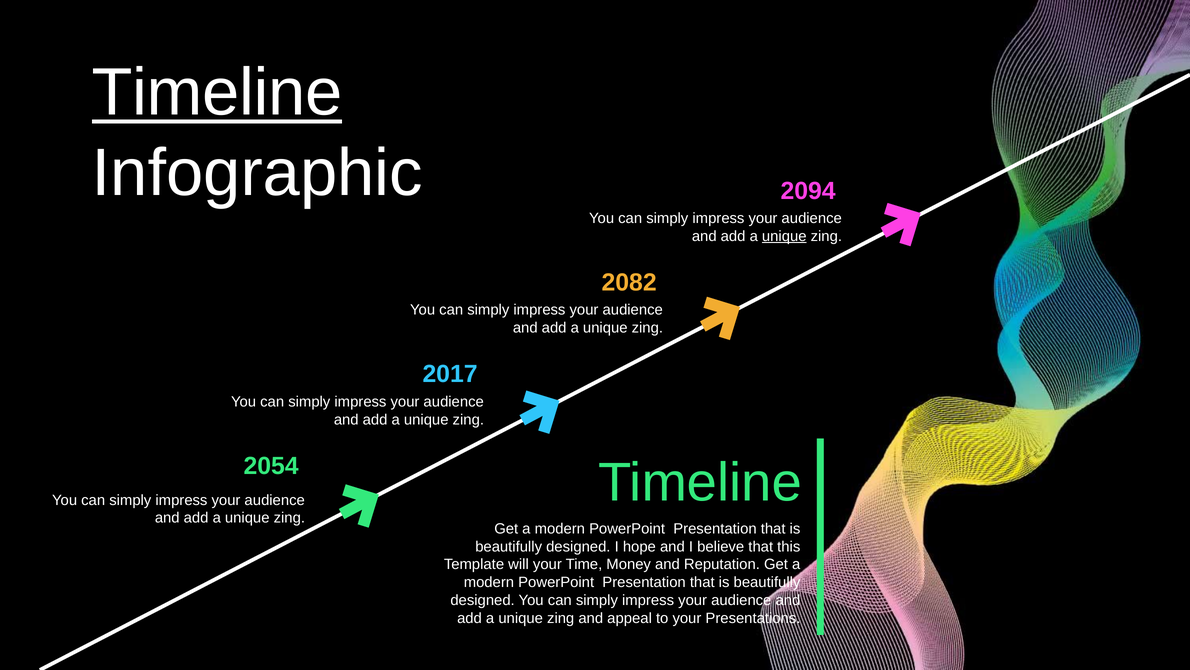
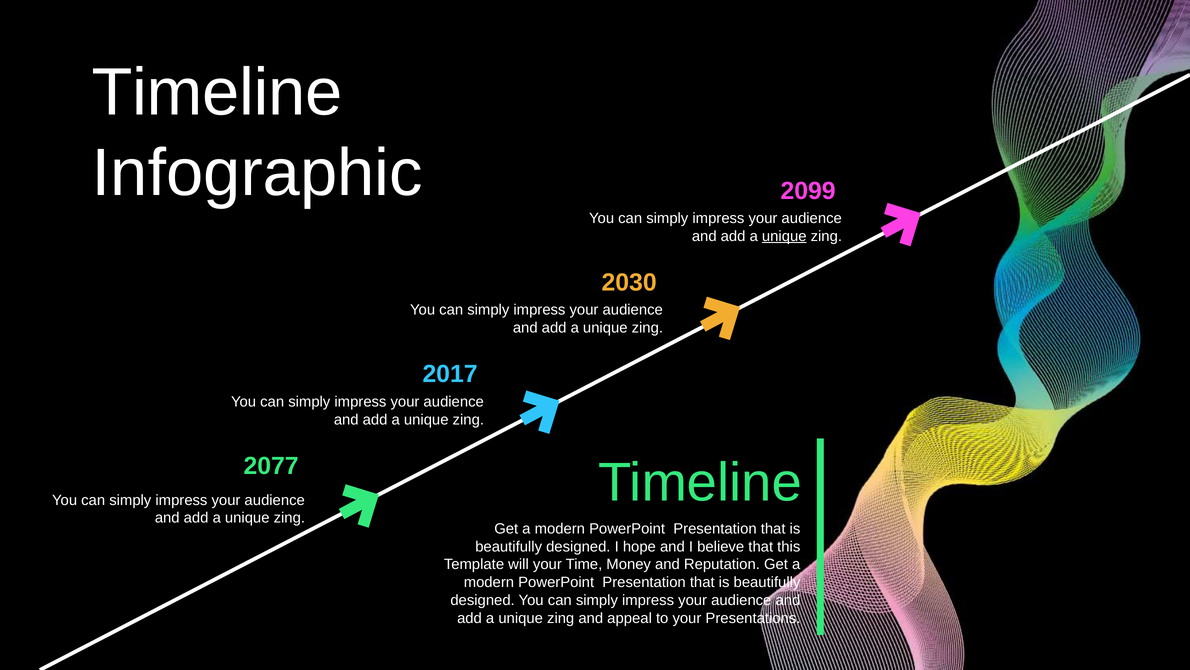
Timeline at (217, 92) underline: present -> none
2094: 2094 -> 2099
2082: 2082 -> 2030
2054: 2054 -> 2077
